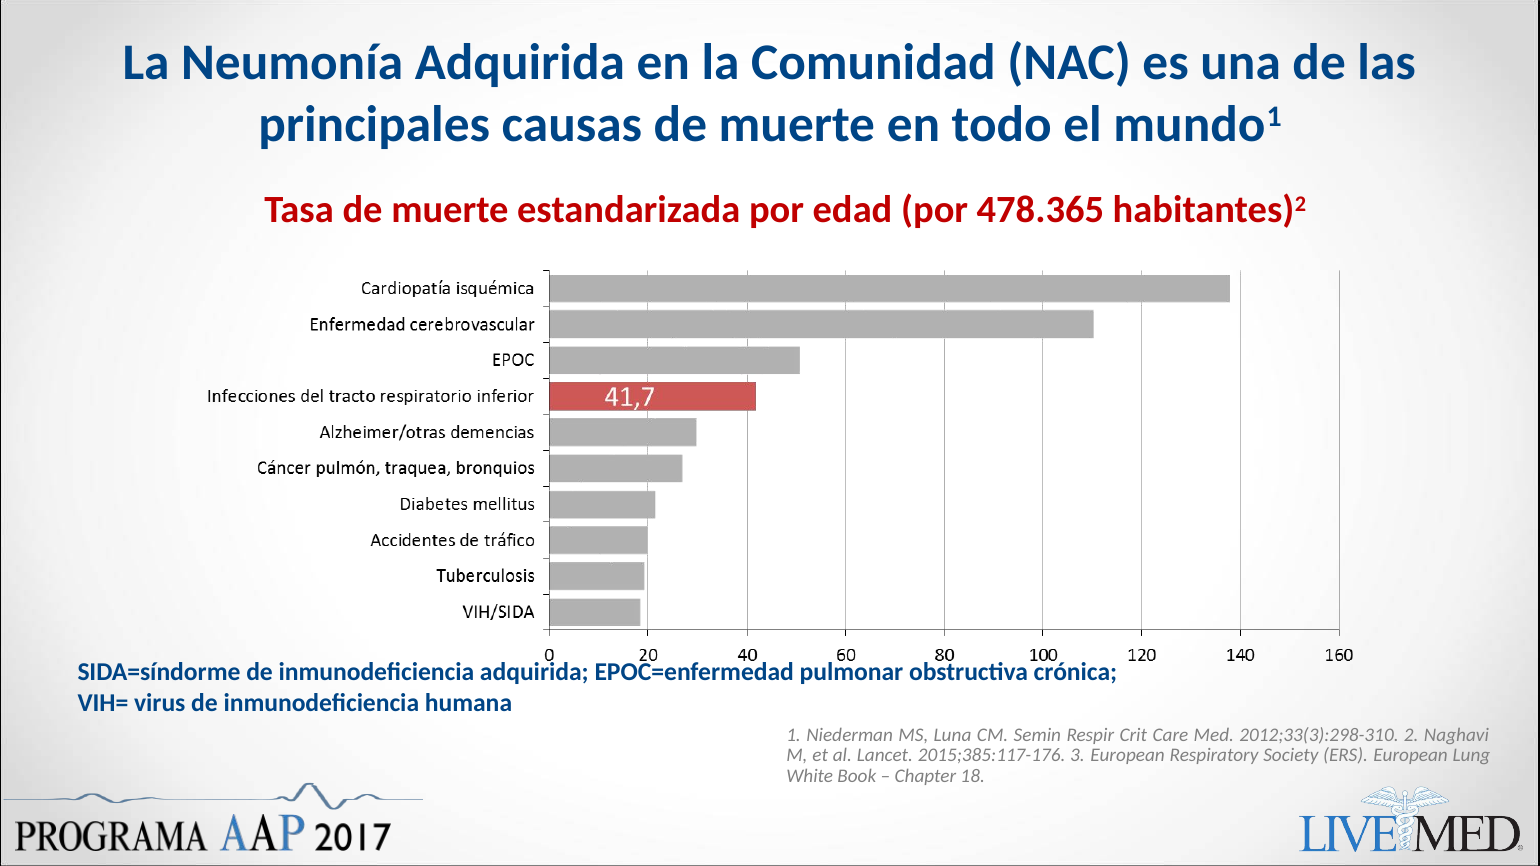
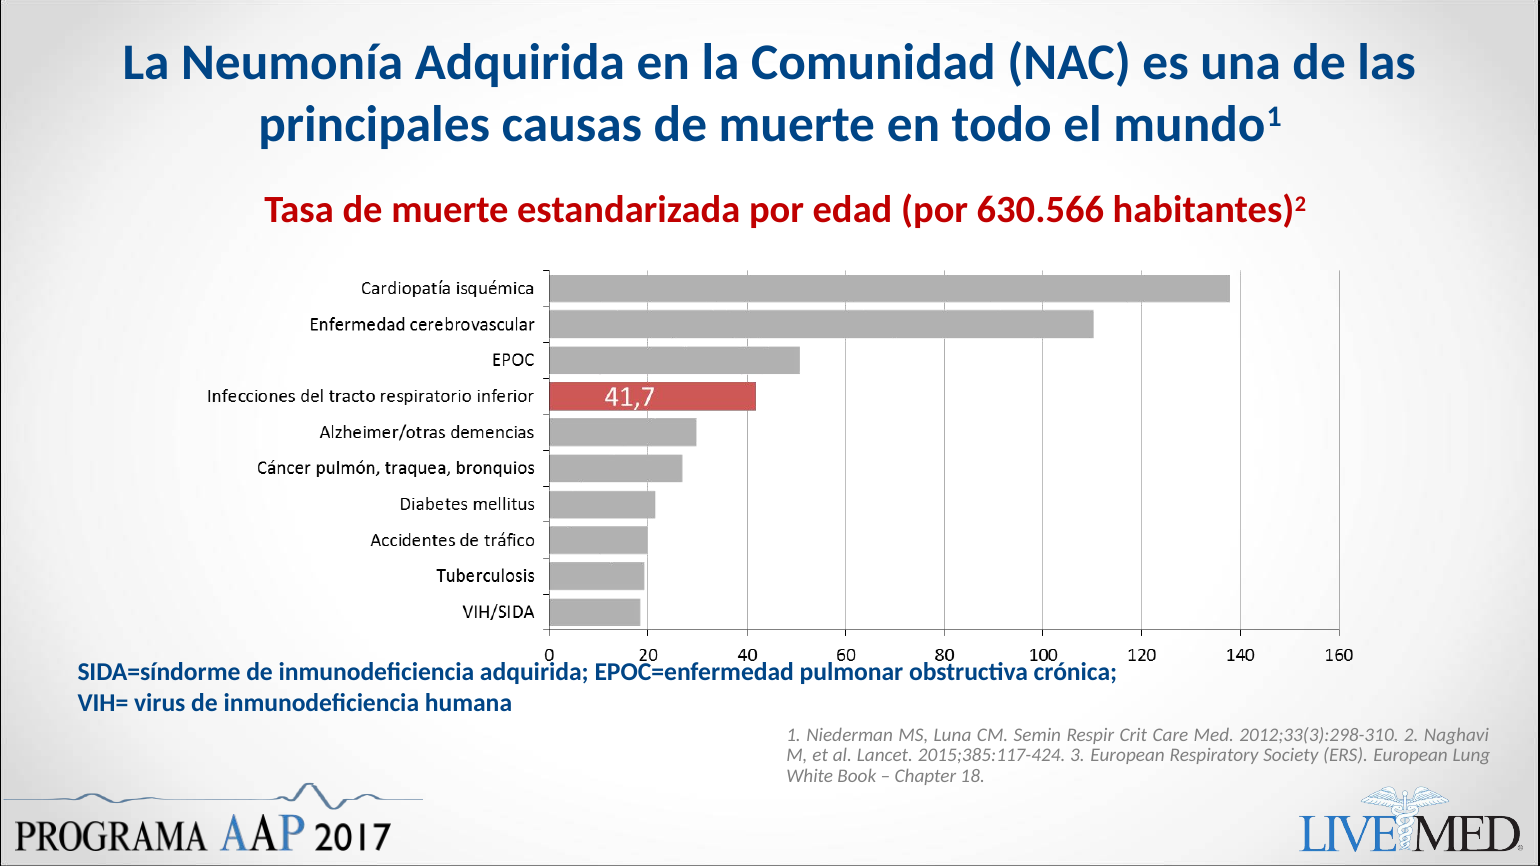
478.365: 478.365 -> 630.566
2015;385:117-176: 2015;385:117-176 -> 2015;385:117-424
